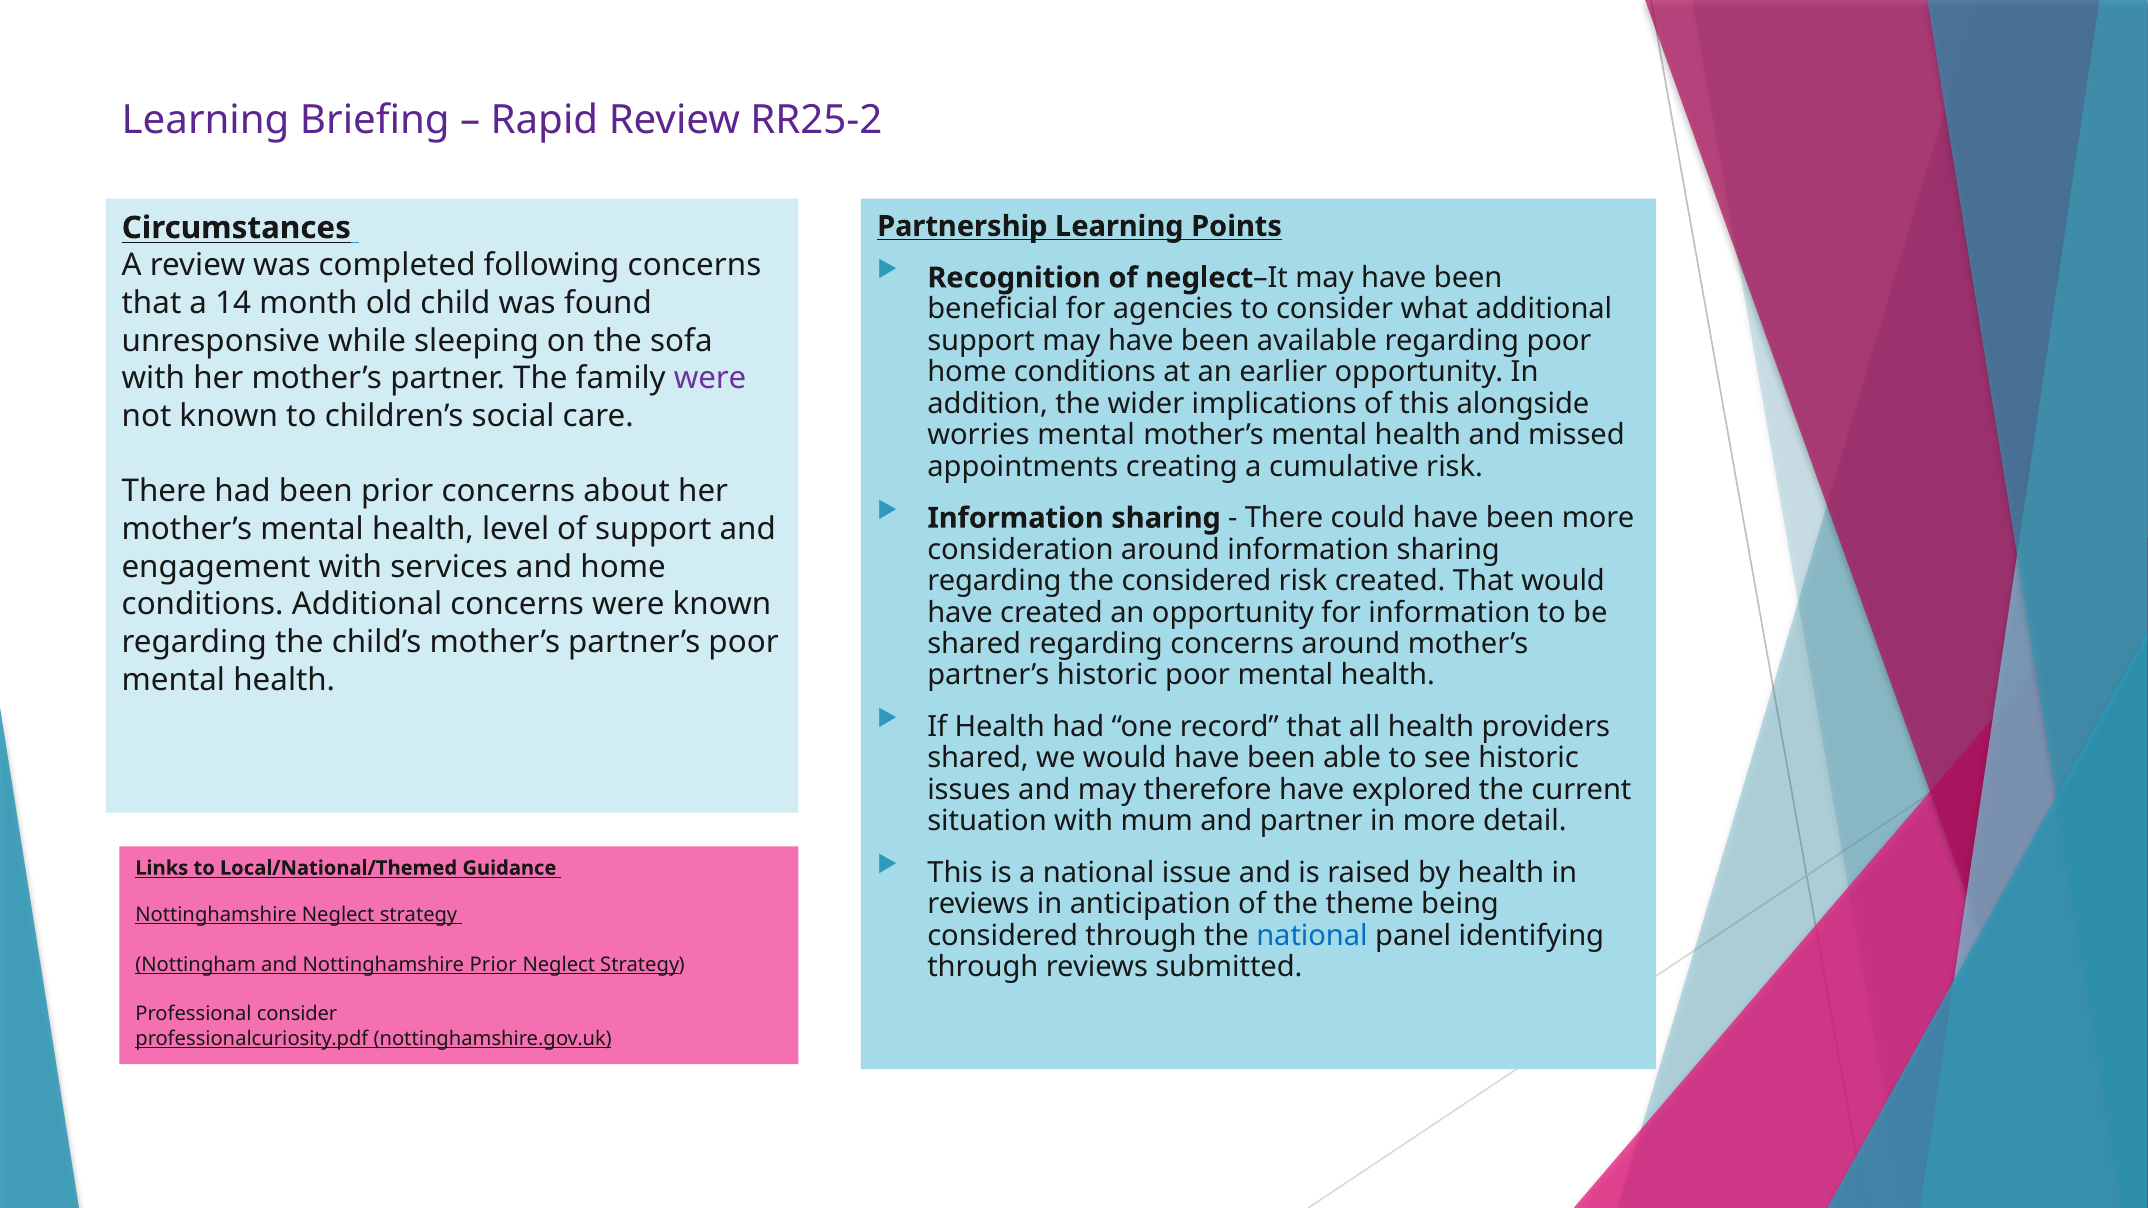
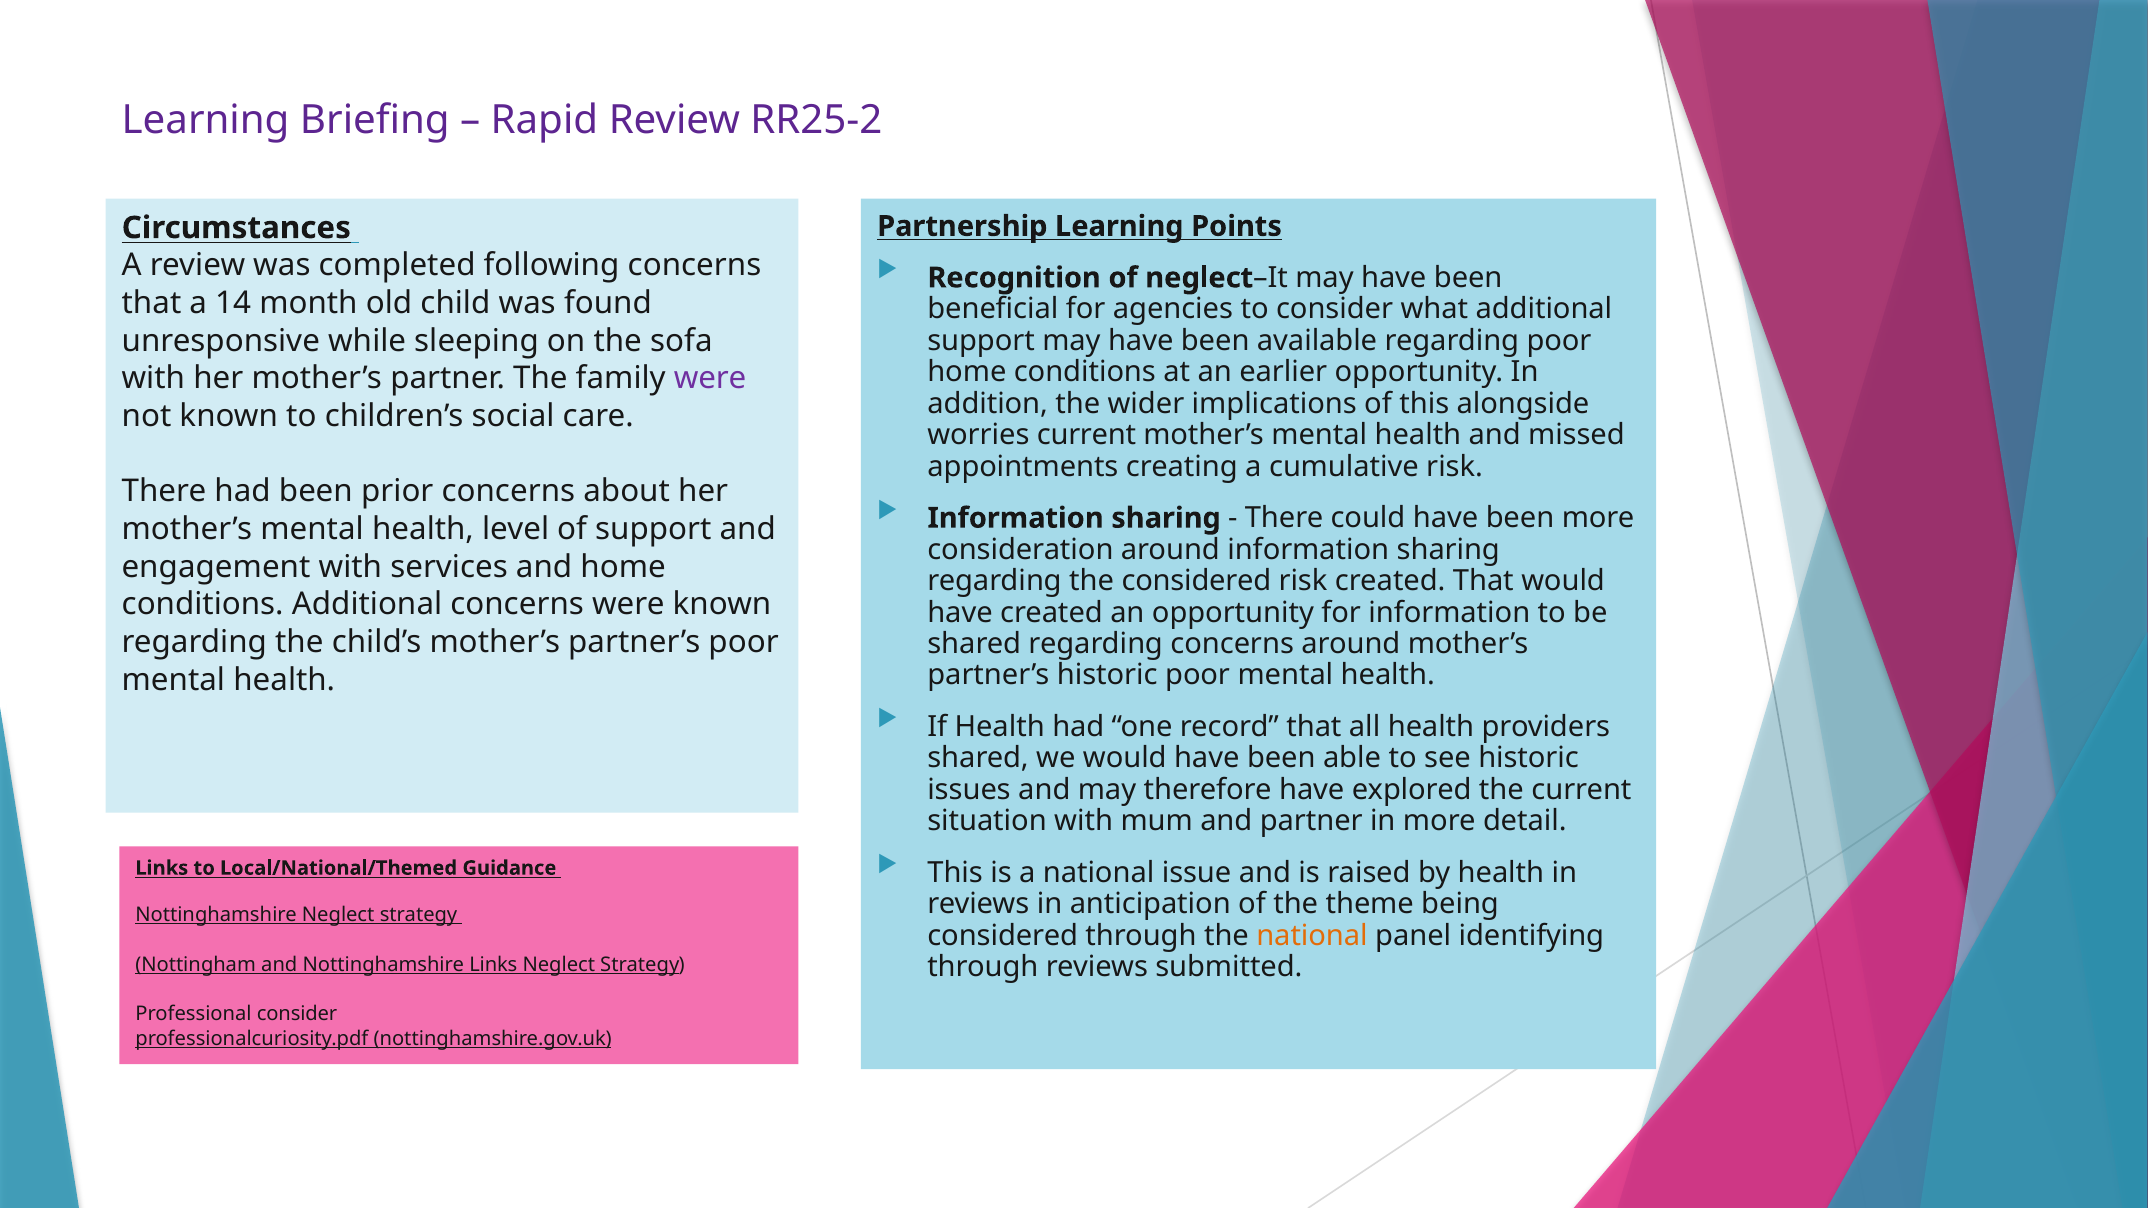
worries mental: mental -> current
national at (1312, 936) colour: blue -> orange
Nottinghamshire Prior: Prior -> Links
